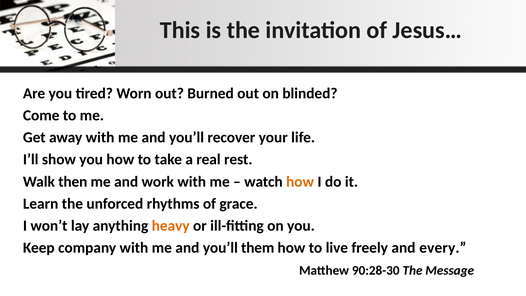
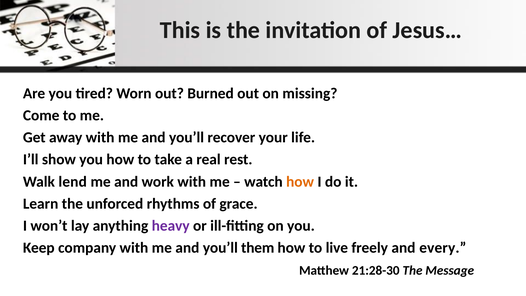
blinded: blinded -> missing
then: then -> lend
heavy colour: orange -> purple
90:28-30: 90:28-30 -> 21:28-30
